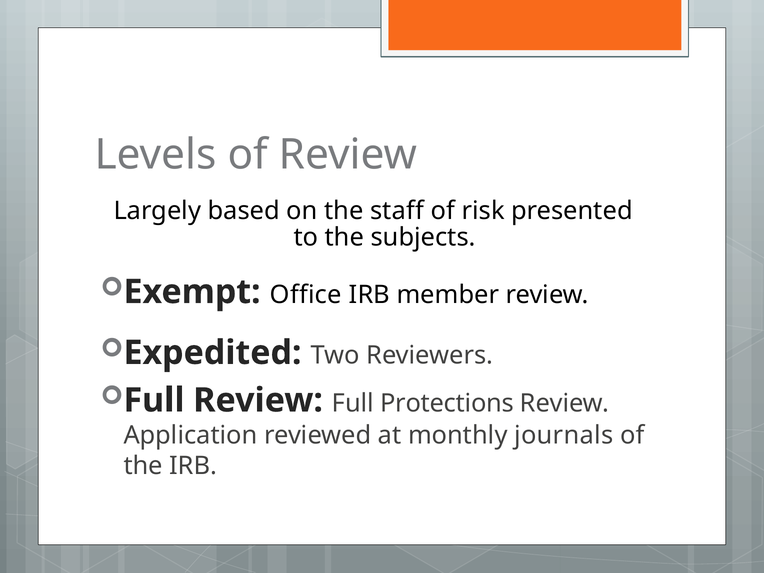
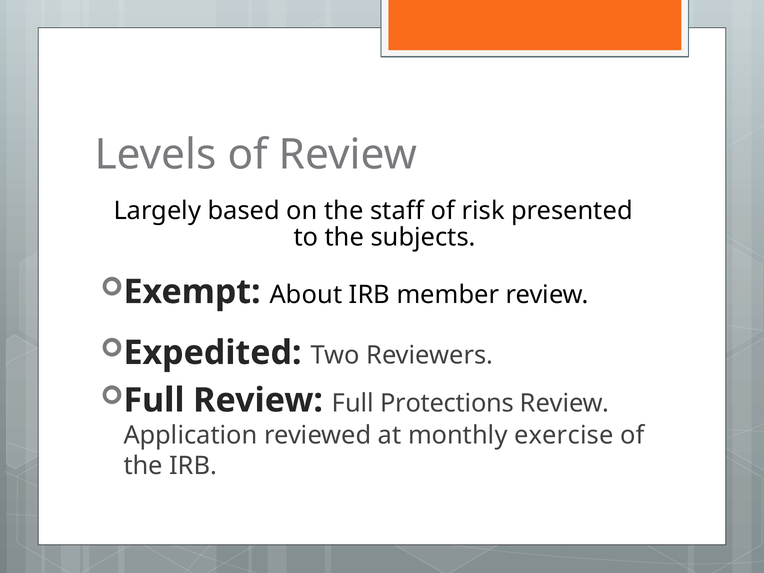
Office: Office -> About
journals: journals -> exercise
